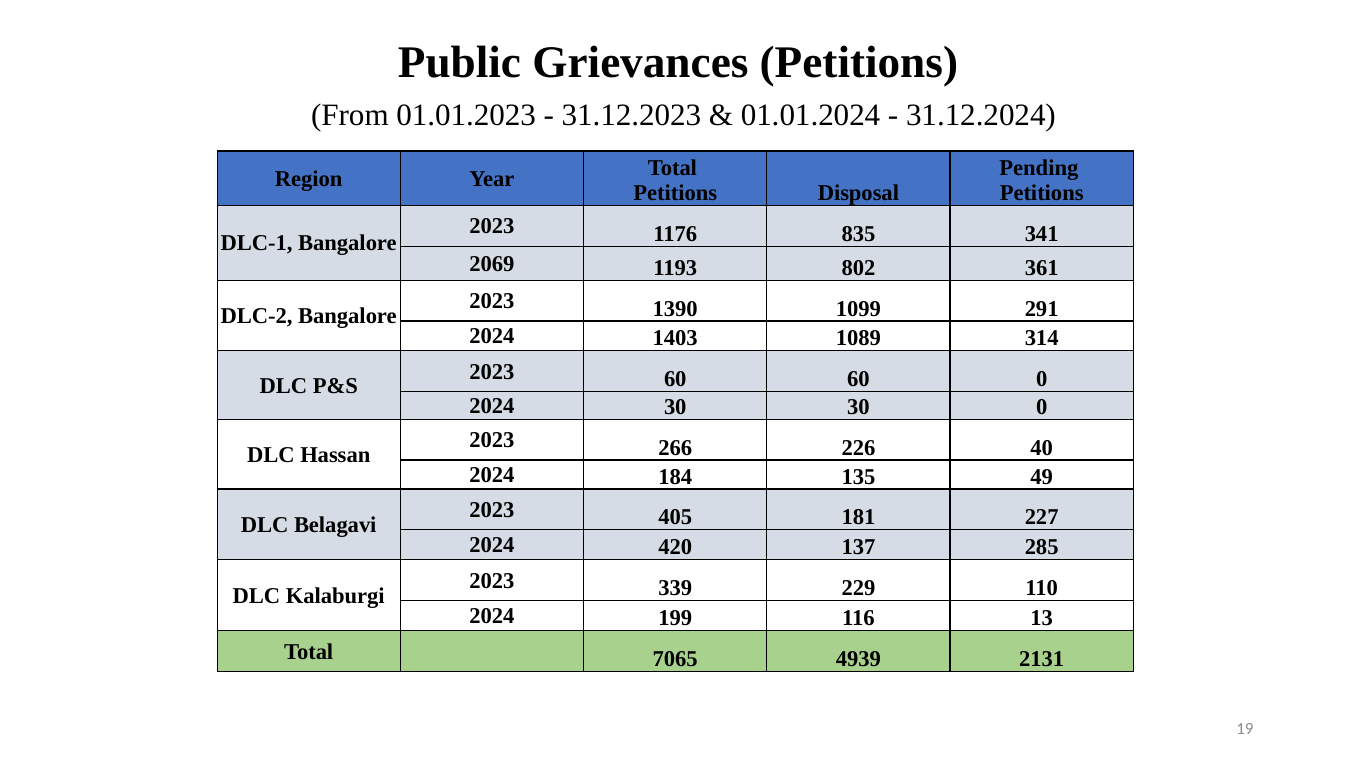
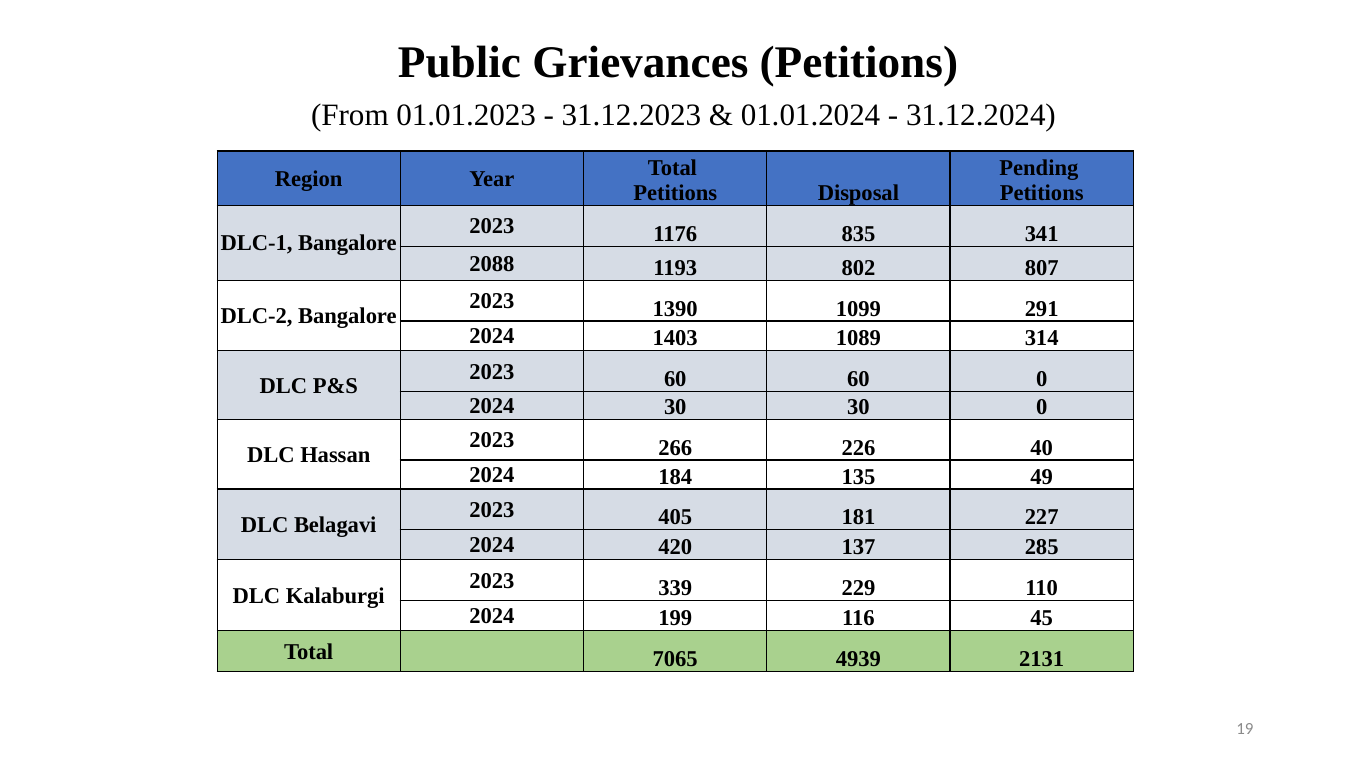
2069: 2069 -> 2088
361: 361 -> 807
13: 13 -> 45
